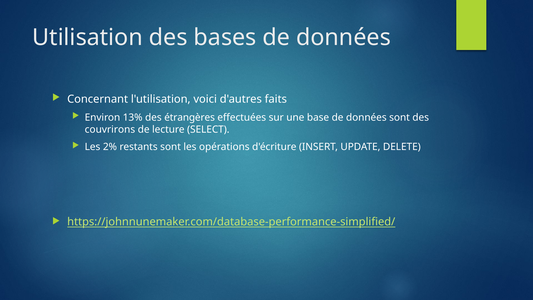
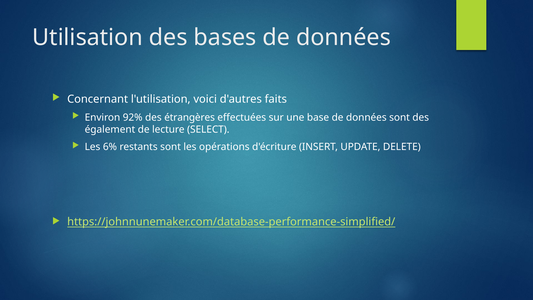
13%: 13% -> 92%
couvrirons: couvrirons -> également
2%: 2% -> 6%
